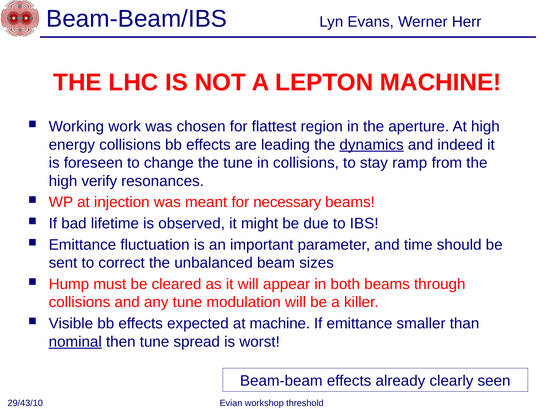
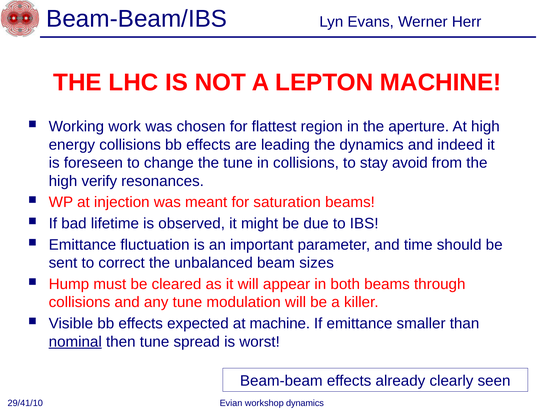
dynamics at (372, 145) underline: present -> none
ramp: ramp -> avoid
necessary: necessary -> saturation
29/43/10: 29/43/10 -> 29/41/10
workshop threshold: threshold -> dynamics
